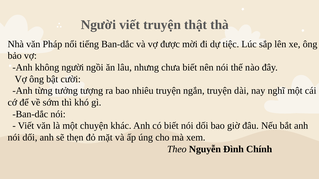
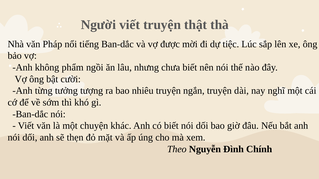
không người: người -> phẩm
